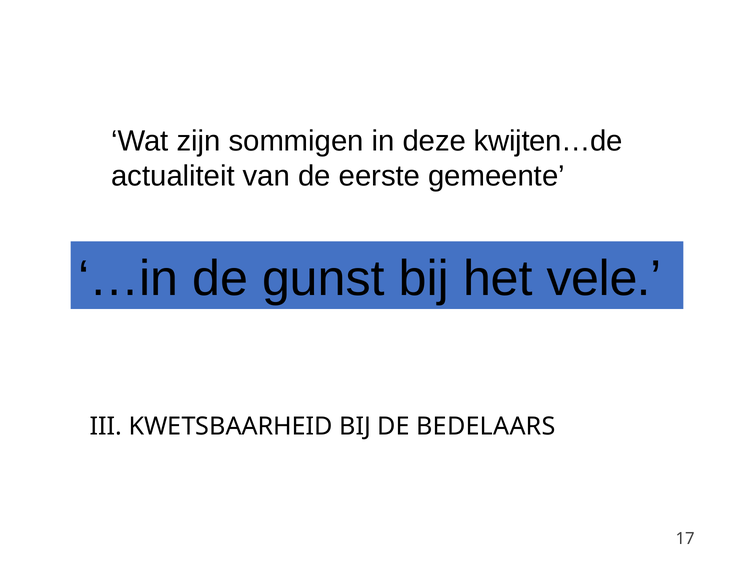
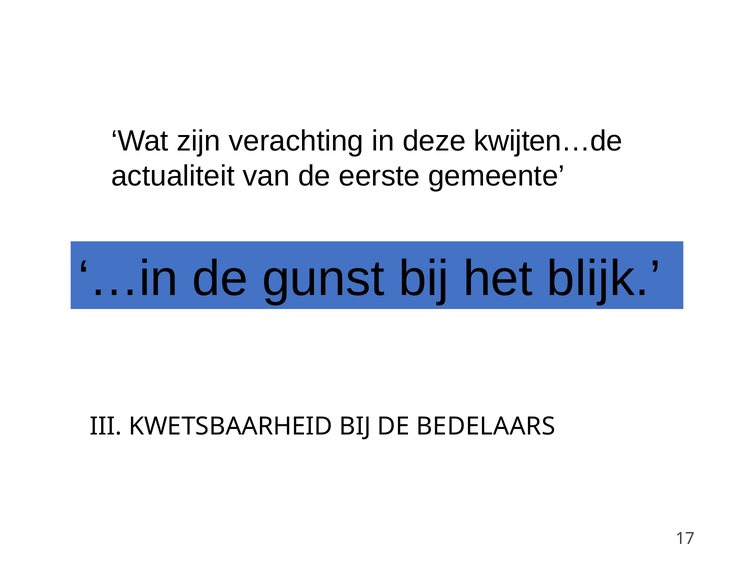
sommigen: sommigen -> verachting
vele: vele -> blijk
